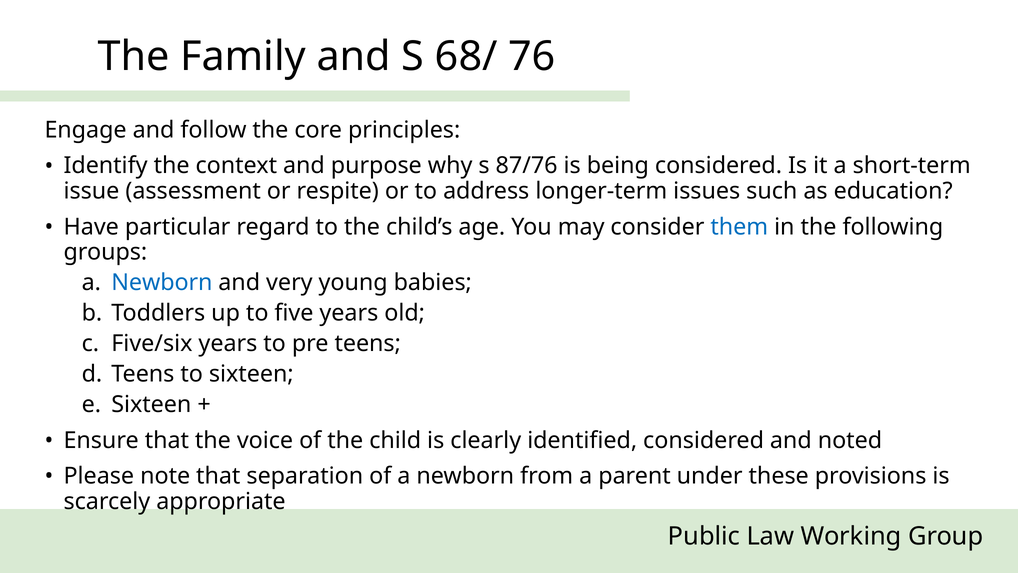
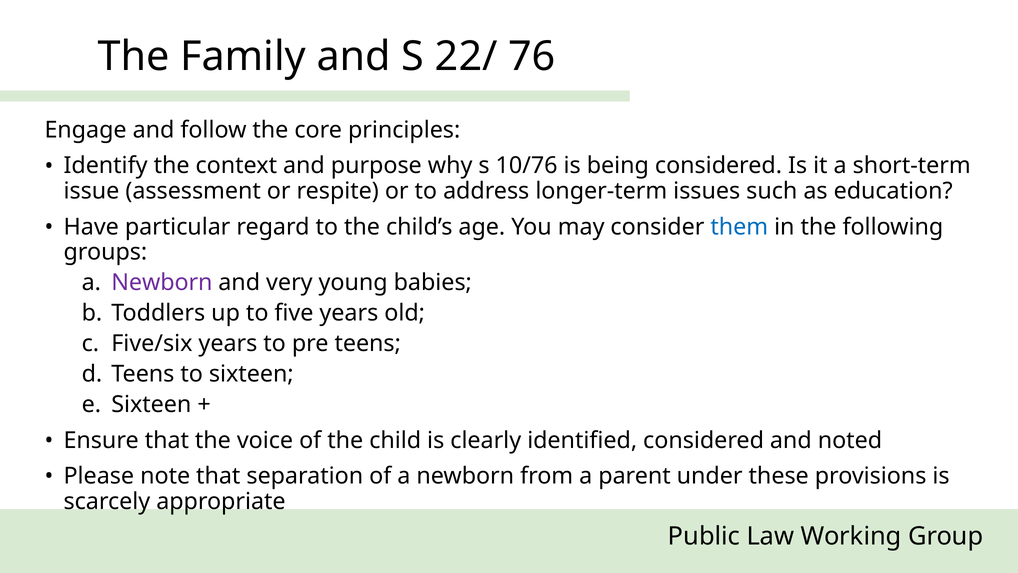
68/: 68/ -> 22/
87/76: 87/76 -> 10/76
Newborn at (162, 282) colour: blue -> purple
